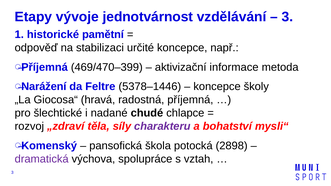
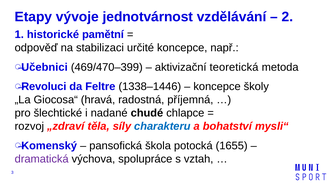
3 at (287, 17): 3 -> 2
Příjemná at (44, 67): Příjemná -> Učebnici
informace: informace -> teoretická
Narážení: Narážení -> Revoluci
5378–1446: 5378–1446 -> 1338–1446
charakteru colour: purple -> blue
2898: 2898 -> 1655
